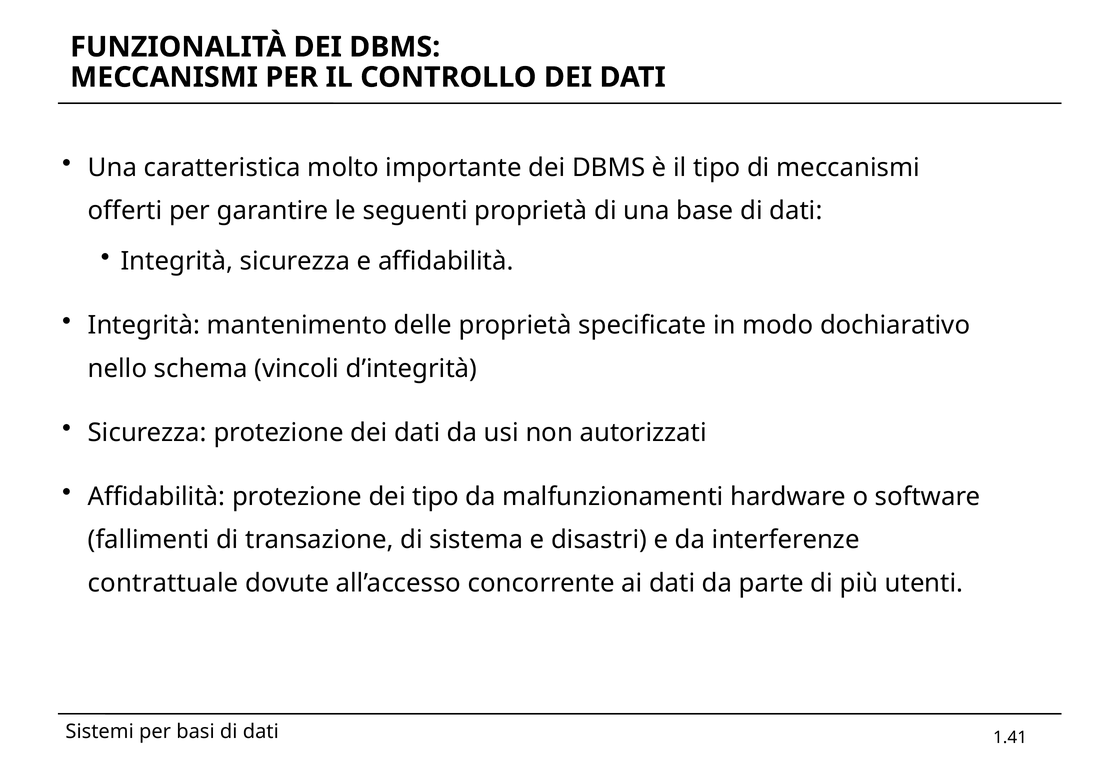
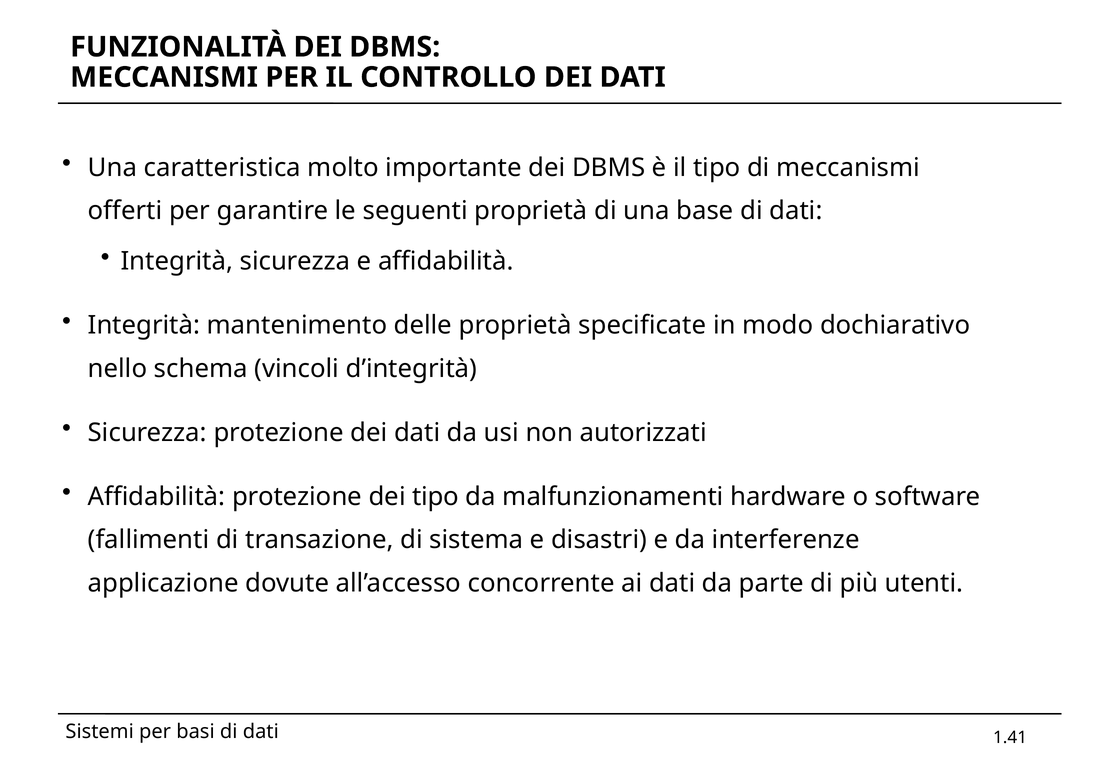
contrattuale: contrattuale -> applicazione
